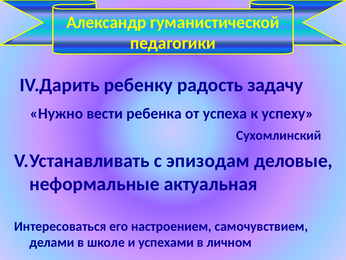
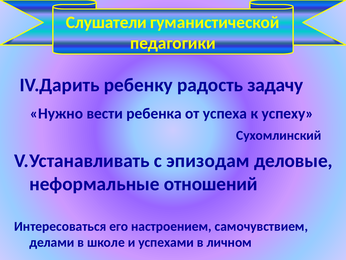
Александр: Александр -> Слушатели
актуальная: актуальная -> отношений
